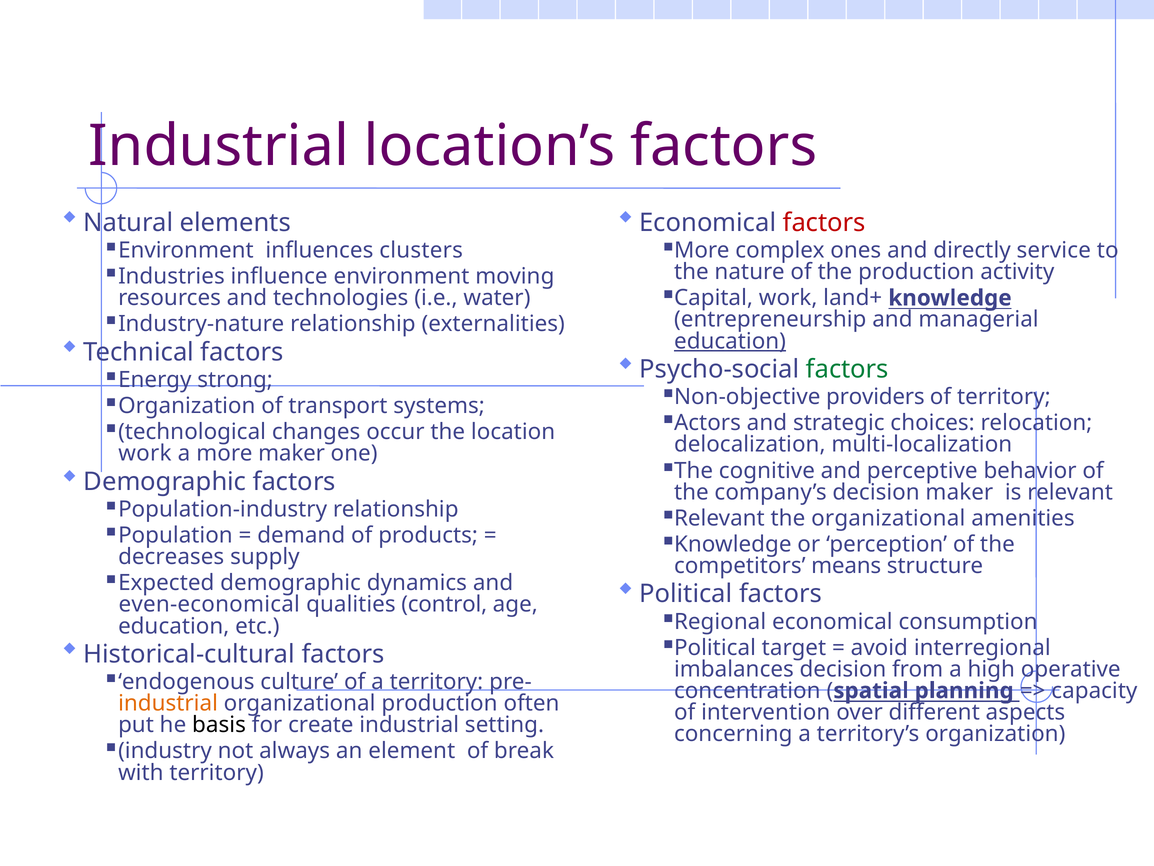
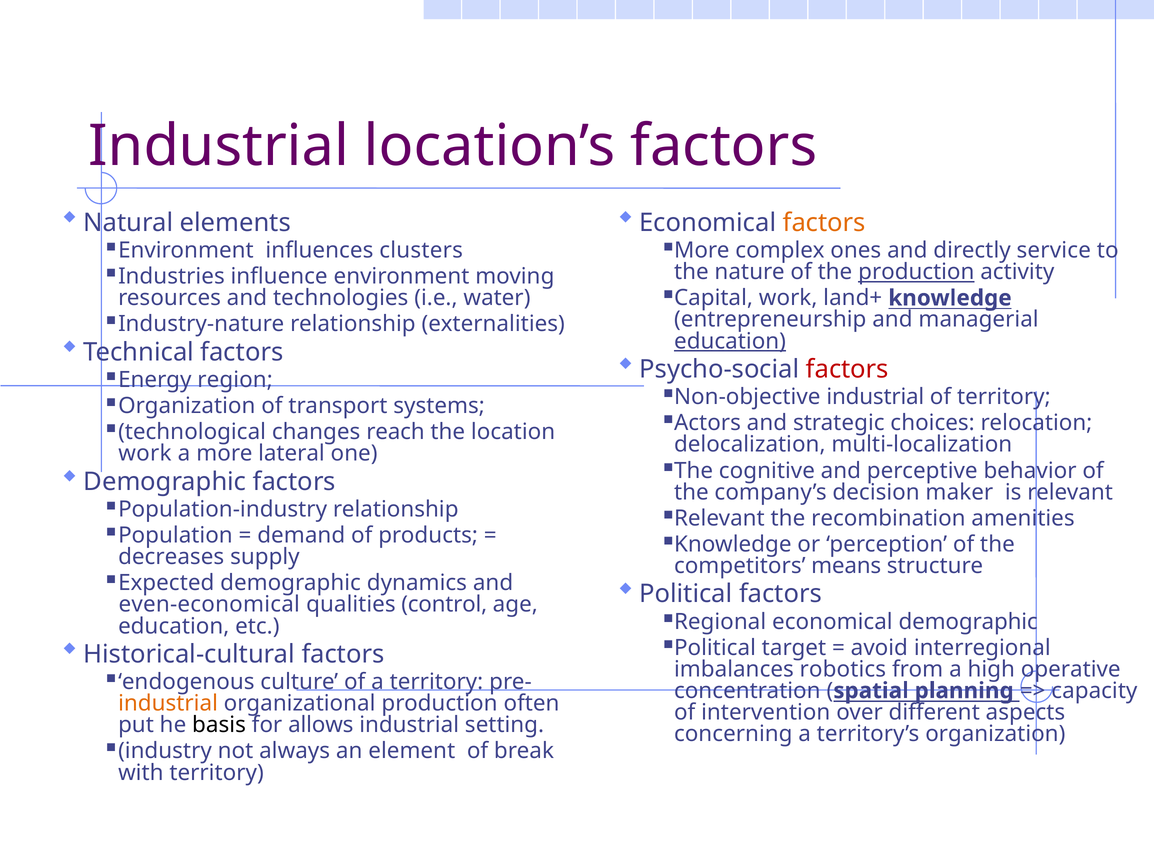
factors at (824, 223) colour: red -> orange
production at (916, 272) underline: none -> present
factors at (847, 369) colour: green -> red
strong: strong -> region
providers at (875, 397): providers -> industrial
occur: occur -> reach
more maker: maker -> lateral
the organizational: organizational -> recombination
economical consumption: consumption -> demographic
imbalances decision: decision -> robotics
create: create -> allows
